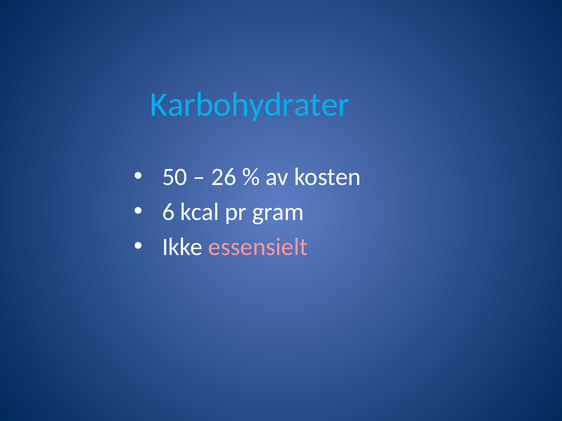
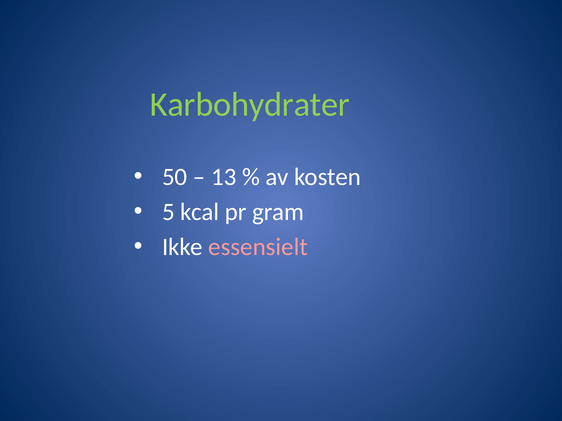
Karbohydrater colour: light blue -> light green
26: 26 -> 13
6: 6 -> 5
